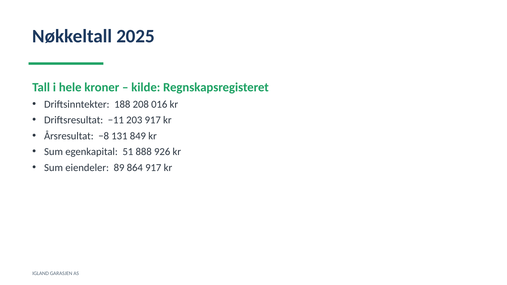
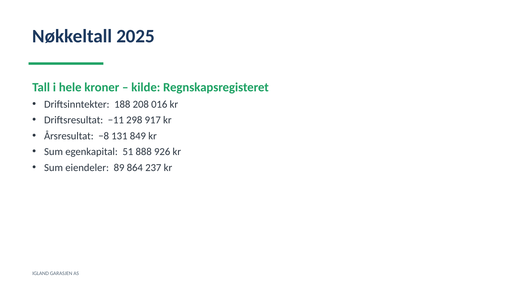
203: 203 -> 298
864 917: 917 -> 237
